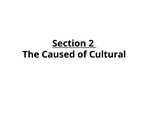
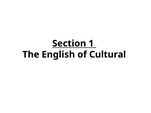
2: 2 -> 1
Caused: Caused -> English
